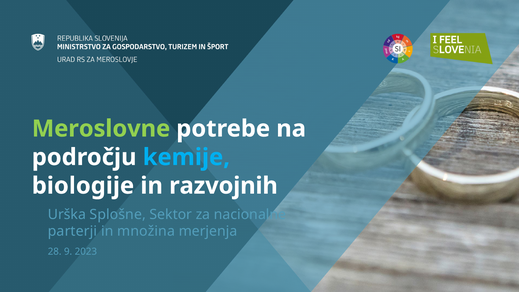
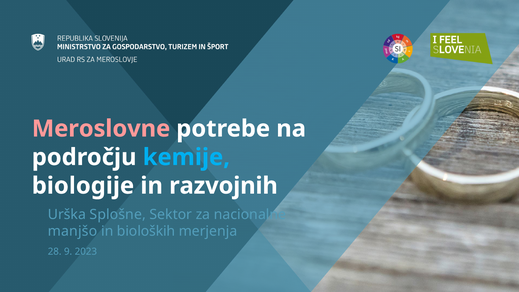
Meroslovne colour: light green -> pink
parterji: parterji -> manjšo
množina: množina -> bioloških
